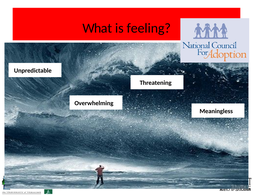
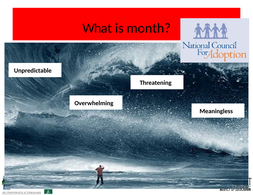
feeling: feeling -> month
